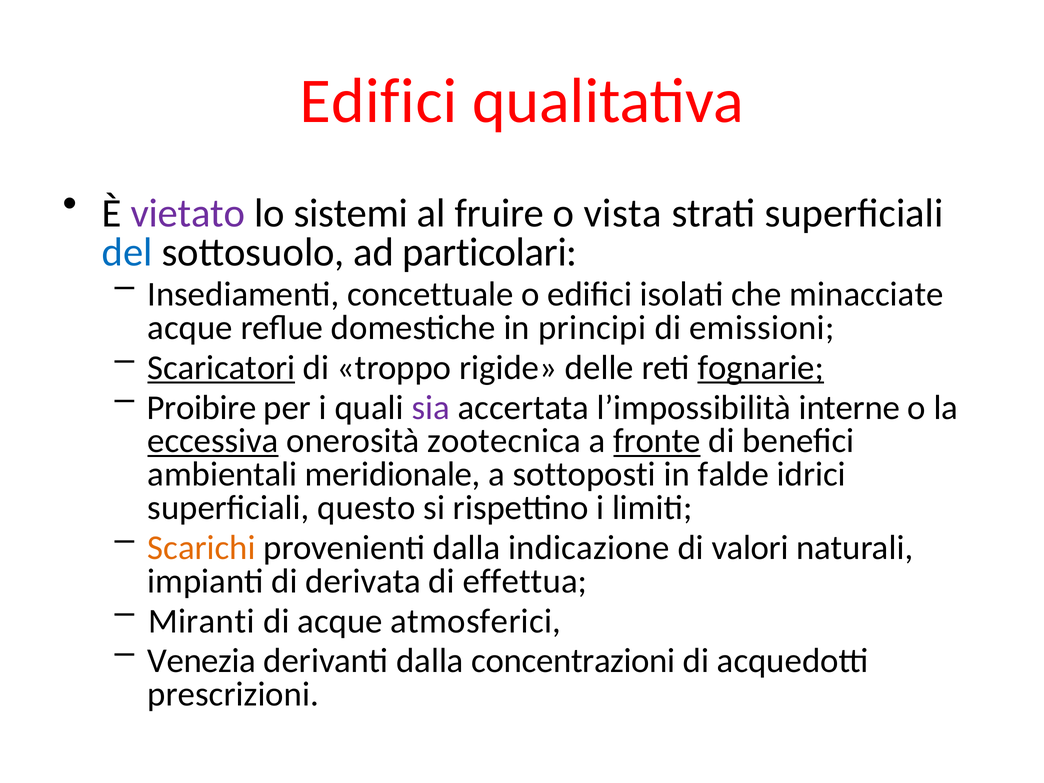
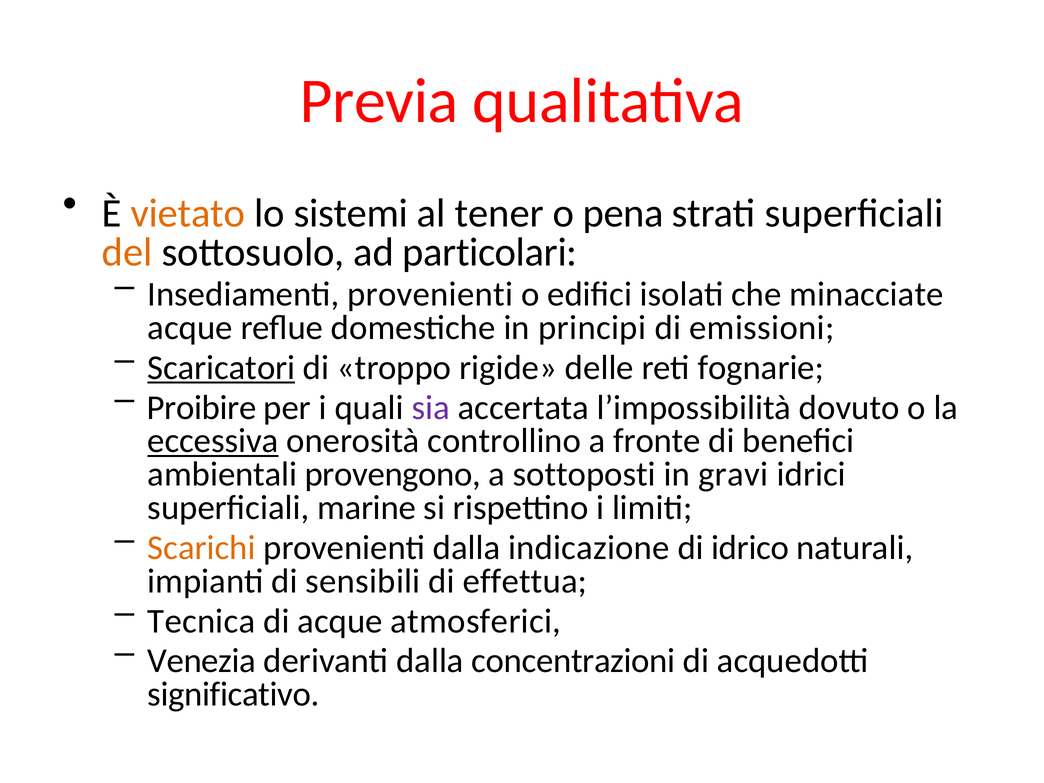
Edifici at (379, 101): Edifici -> Previa
vietato colour: purple -> orange
fruire: fruire -> tener
vista: vista -> pena
del colour: blue -> orange
Insediamenti concettuale: concettuale -> provenienti
fognarie underline: present -> none
interne: interne -> dovuto
zootecnica: zootecnica -> controllino
fronte underline: present -> none
meridionale: meridionale -> provengono
falde: falde -> gravi
questo: questo -> marine
valori: valori -> idrico
derivata: derivata -> sensibili
Miranti: Miranti -> Tecnica
prescrizioni: prescrizioni -> significativo
